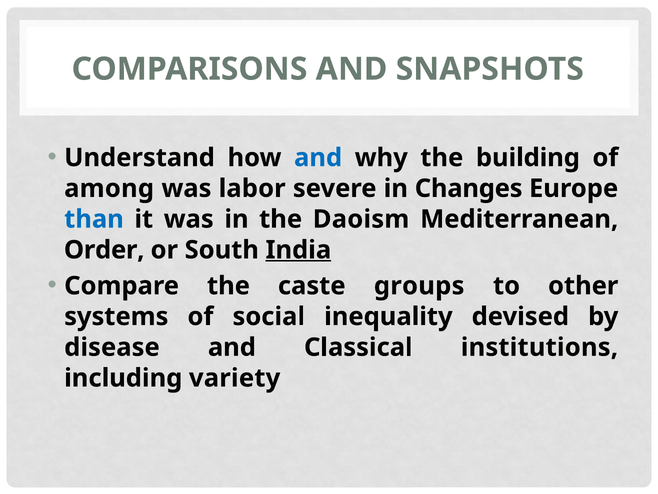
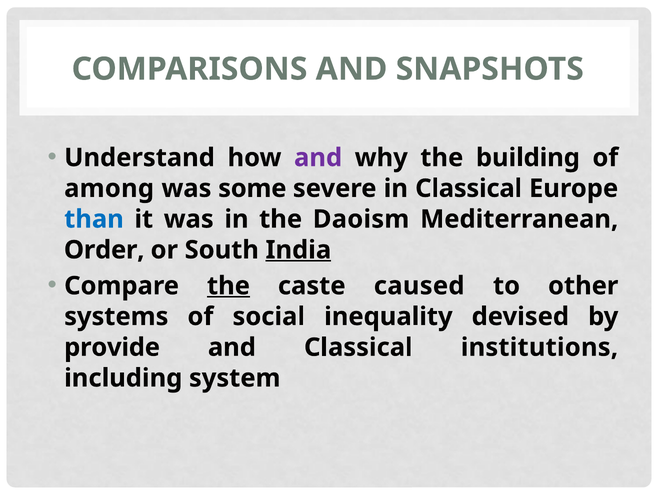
and at (318, 158) colour: blue -> purple
labor: labor -> some
in Changes: Changes -> Classical
the at (228, 286) underline: none -> present
groups: groups -> caused
disease: disease -> provide
variety: variety -> system
